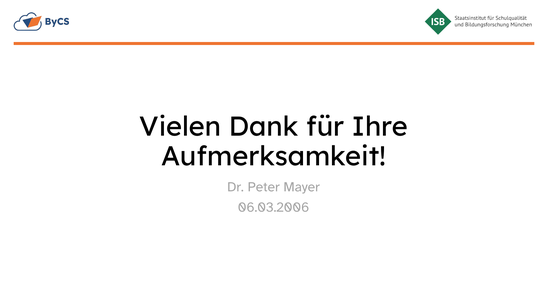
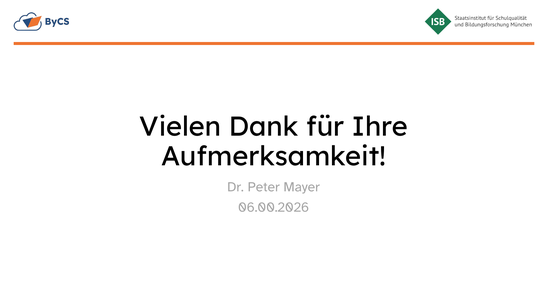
06.03.2006: 06.03.2006 -> 06.00.2026
